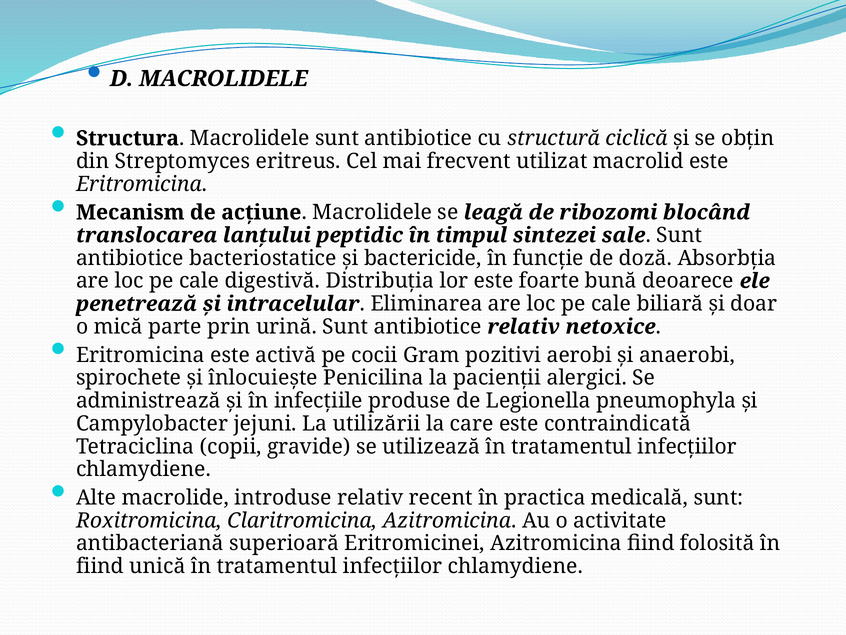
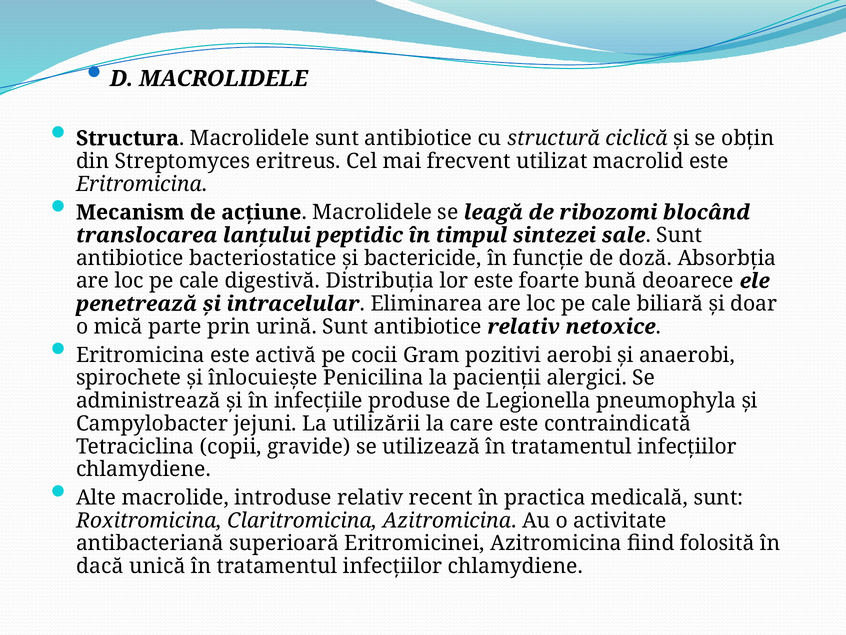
fiind at (100, 566): fiind -> dacă
